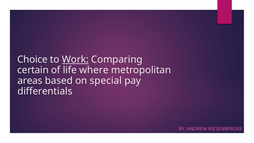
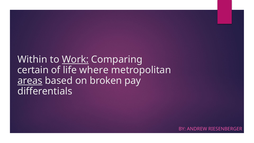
Choice: Choice -> Within
areas underline: none -> present
special: special -> broken
